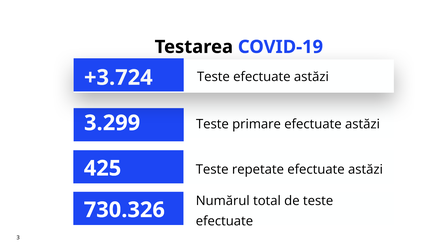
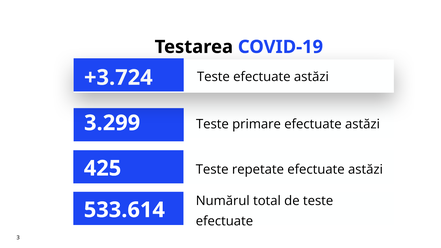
730.326: 730.326 -> 533.614
